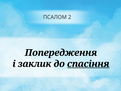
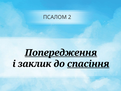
Попередження underline: none -> present
